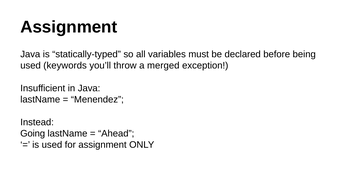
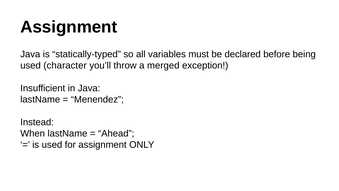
keywords: keywords -> character
Going: Going -> When
